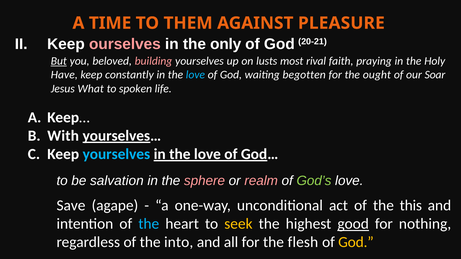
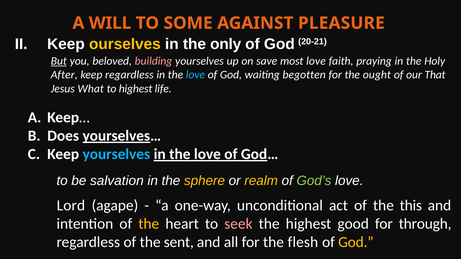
TIME: TIME -> WILL
THEM: THEM -> SOME
ourselves colour: pink -> yellow
lusts: lusts -> save
most rival: rival -> love
Have: Have -> After
keep constantly: constantly -> regardless
Soar: Soar -> That
to spoken: spoken -> highest
With: With -> Does
sphere colour: pink -> yellow
realm colour: pink -> yellow
Save: Save -> Lord
the at (149, 224) colour: light blue -> yellow
seek colour: yellow -> pink
good underline: present -> none
nothing: nothing -> through
into: into -> sent
